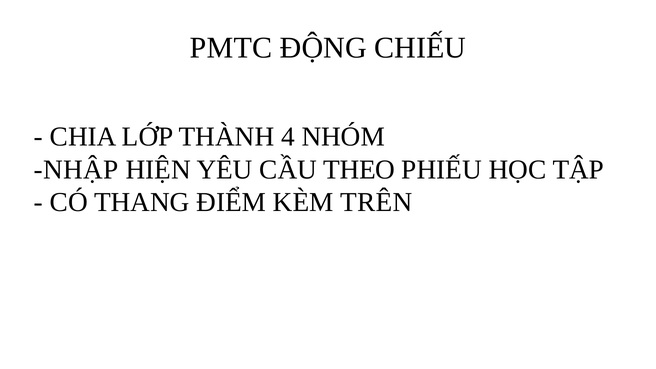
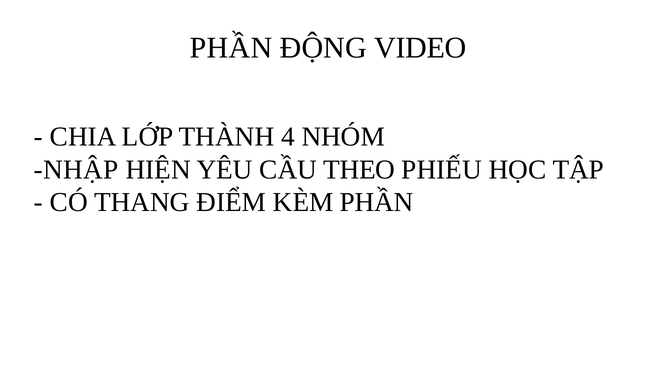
PMTC at (231, 48): PMTC -> PHẦN
CHIẾU: CHIẾU -> VIDEO
KÈM TRÊN: TRÊN -> PHẦN
